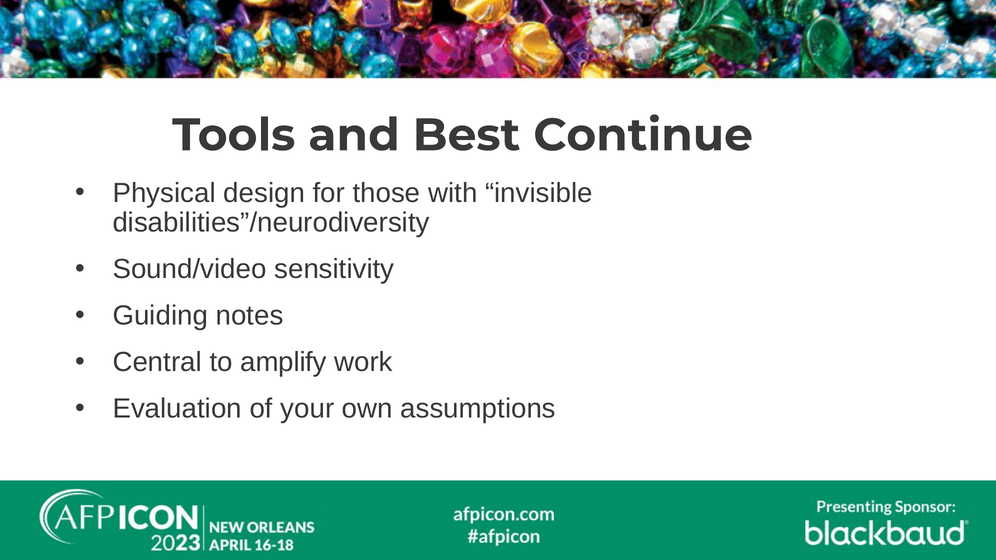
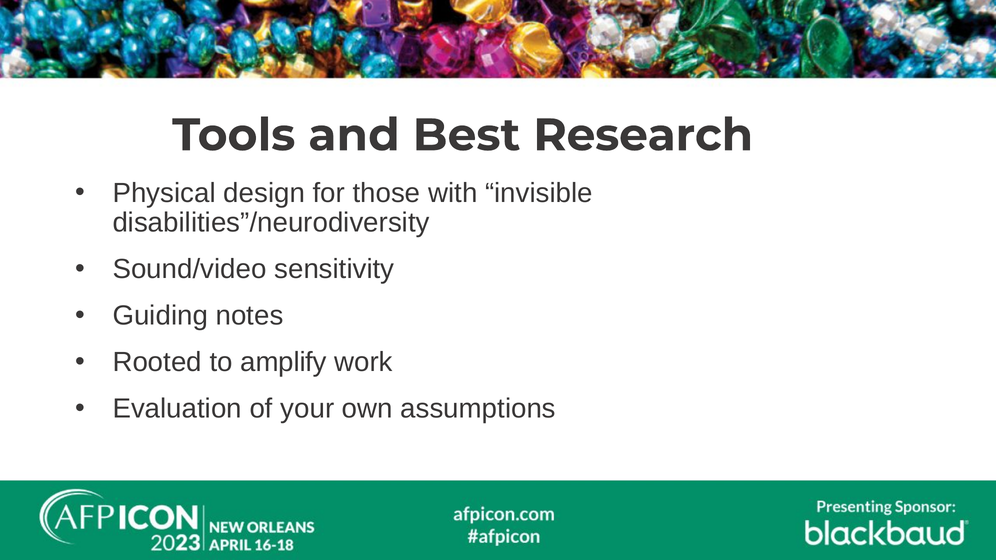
Continue: Continue -> Research
Central: Central -> Rooted
